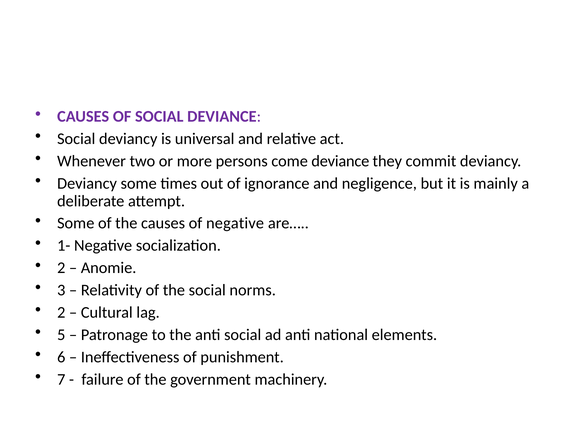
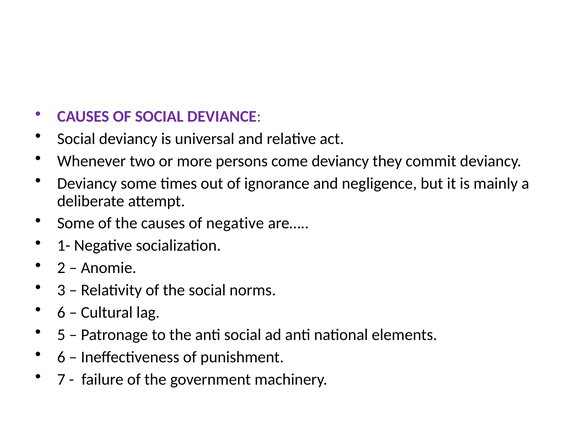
come deviance: deviance -> deviancy
2 at (61, 312): 2 -> 6
